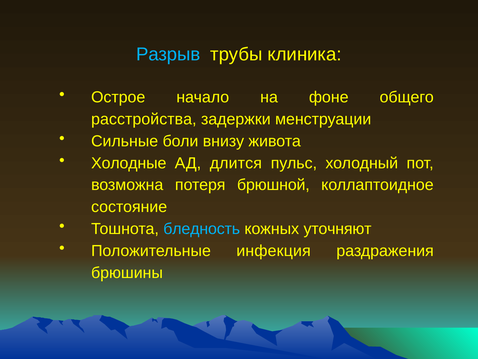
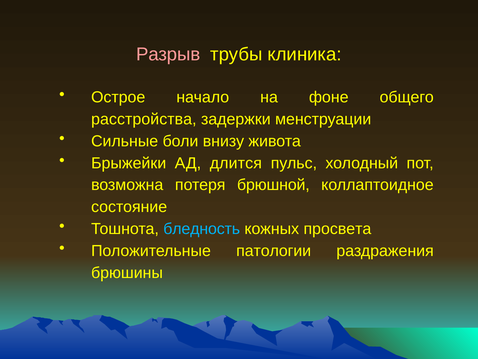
Разрыв colour: light blue -> pink
Холодные: Холодные -> Брыжейки
уточняют: уточняют -> просвета
инфекция: инфекция -> патологии
